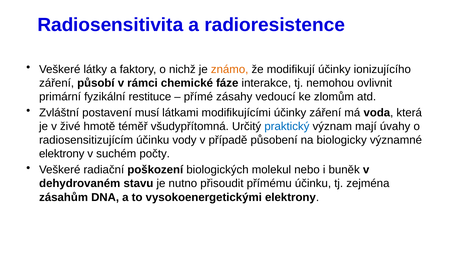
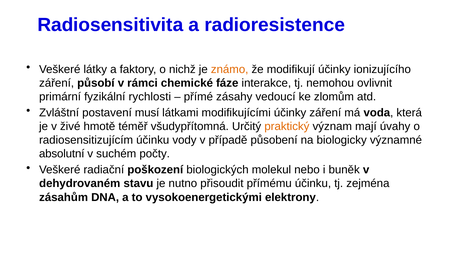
restituce: restituce -> rychlosti
praktický colour: blue -> orange
elektrony at (62, 154): elektrony -> absolutní
